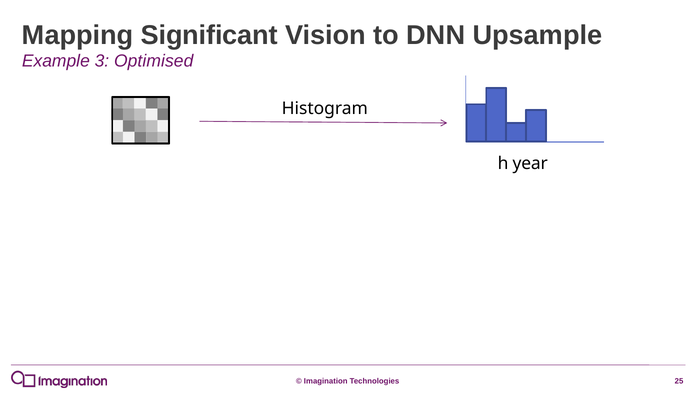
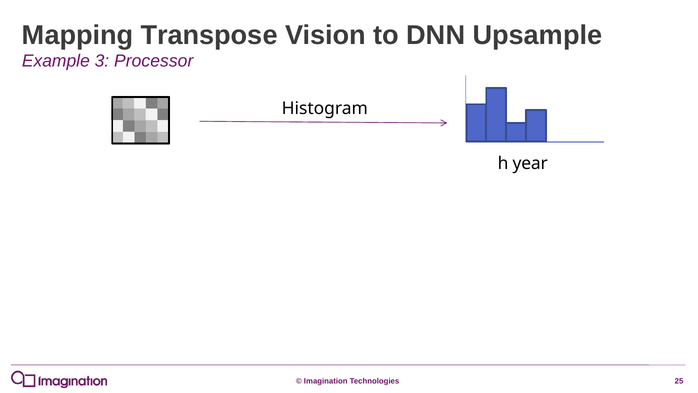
Significant: Significant -> Transpose
Optimised: Optimised -> Processor
